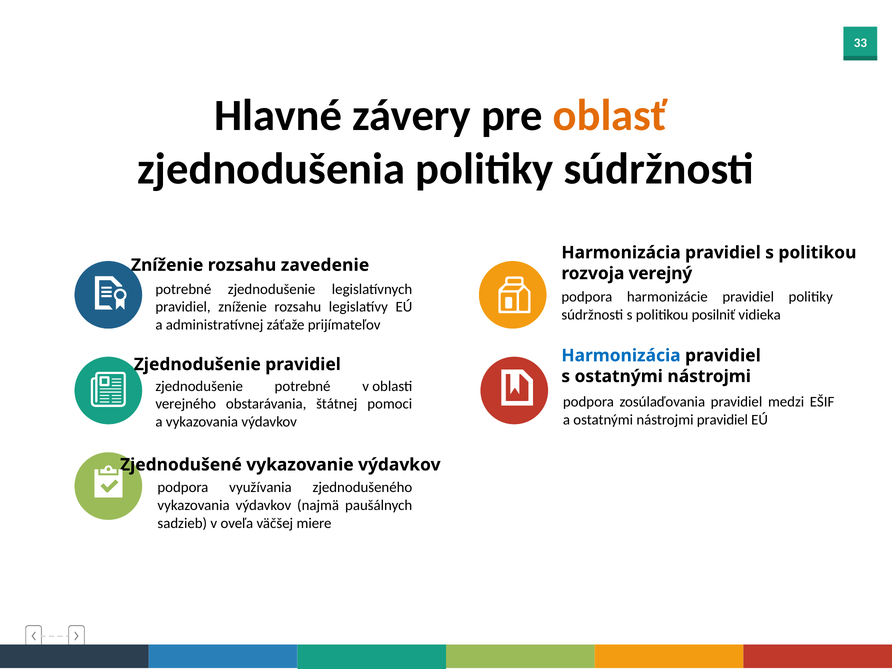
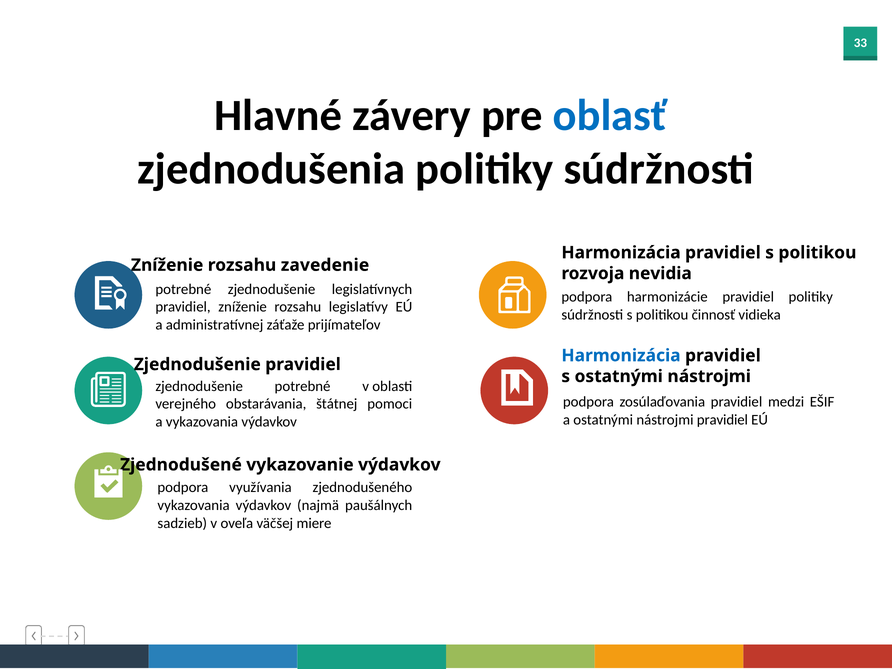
oblasť colour: orange -> blue
verejný: verejný -> nevidia
posilniť: posilniť -> činnosť
